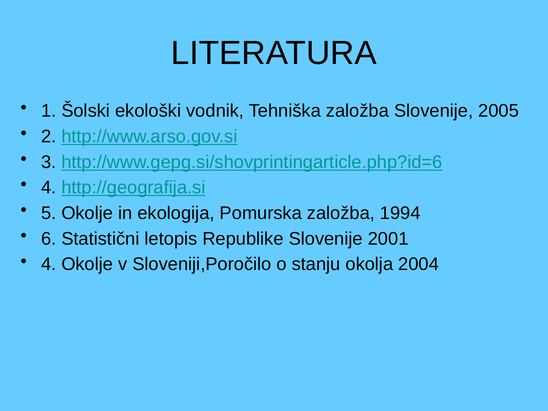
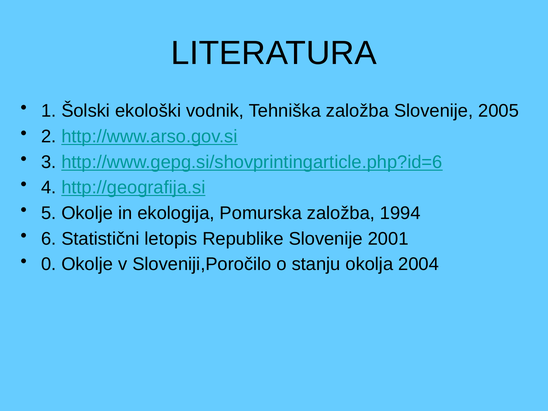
4 at (49, 264): 4 -> 0
